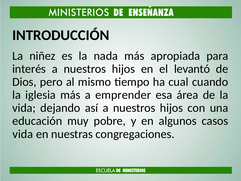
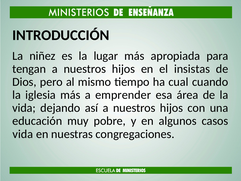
nada: nada -> lugar
interés: interés -> tengan
levantó: levantó -> insistas
